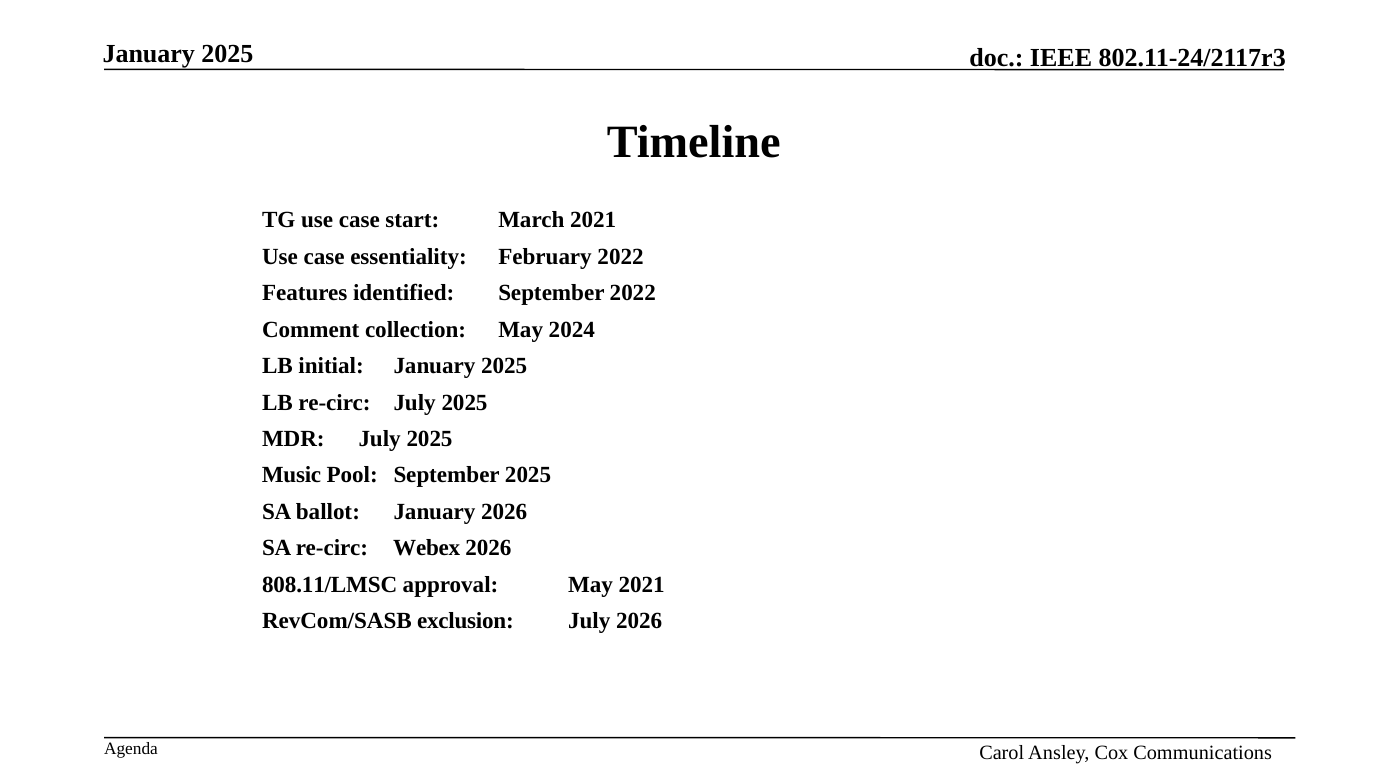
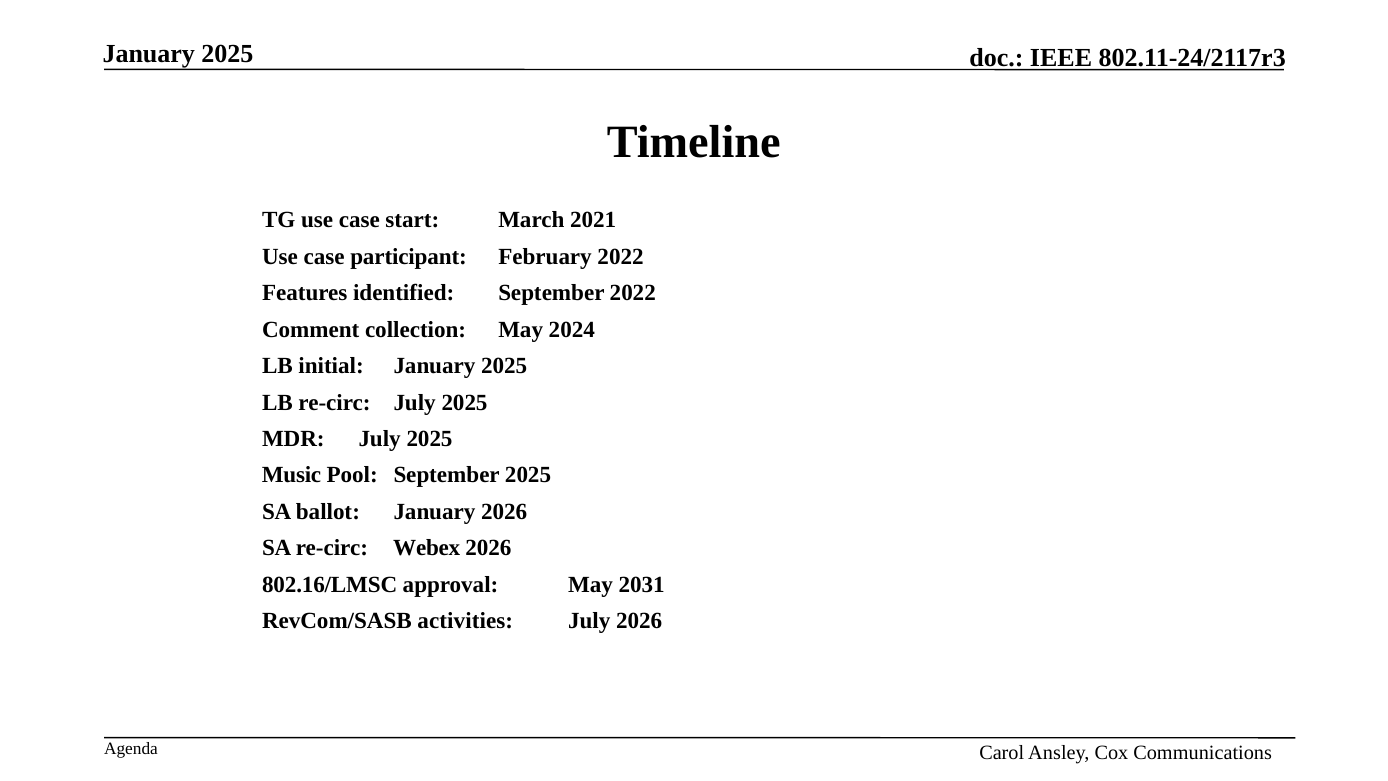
essentiality: essentiality -> participant
808.11/LMSC: 808.11/LMSC -> 802.16/LMSC
May 2021: 2021 -> 2031
exclusion: exclusion -> activities
